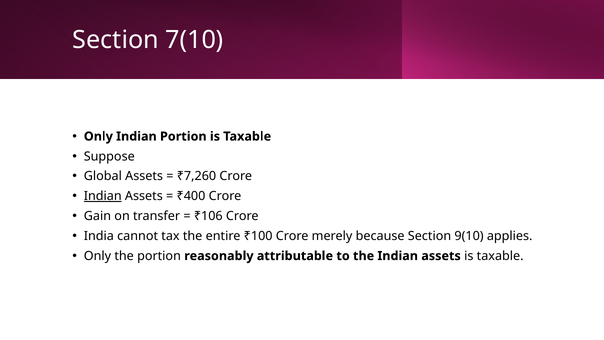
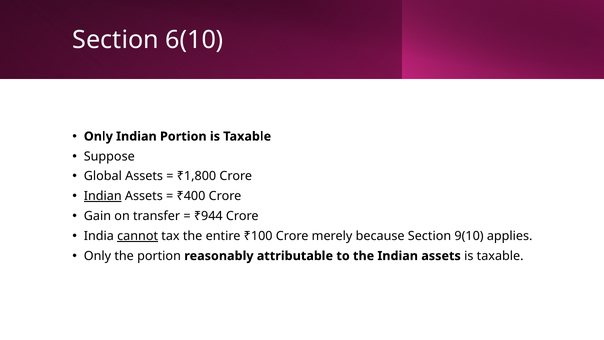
7(10: 7(10 -> 6(10
₹7,260: ₹7,260 -> ₹1,800
₹106: ₹106 -> ₹944
cannot underline: none -> present
